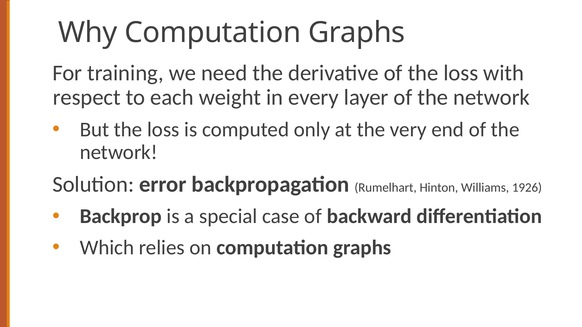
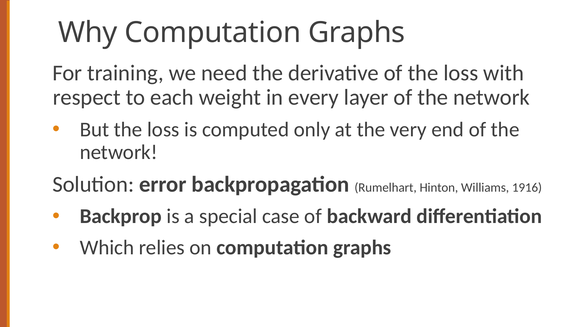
1926: 1926 -> 1916
